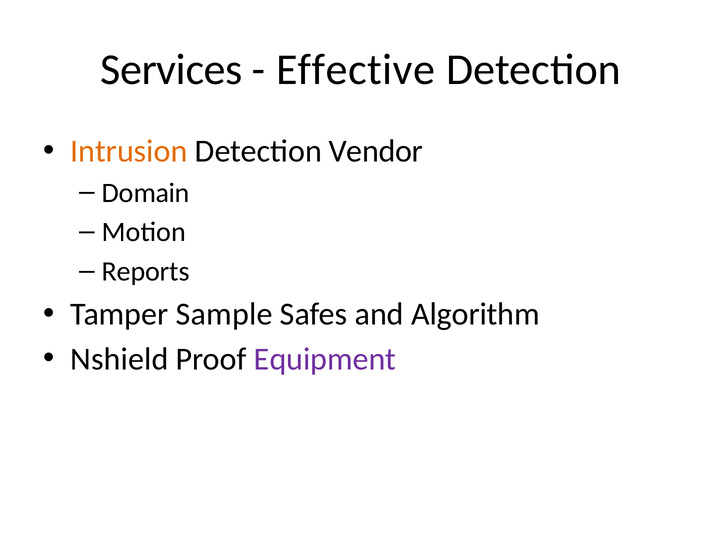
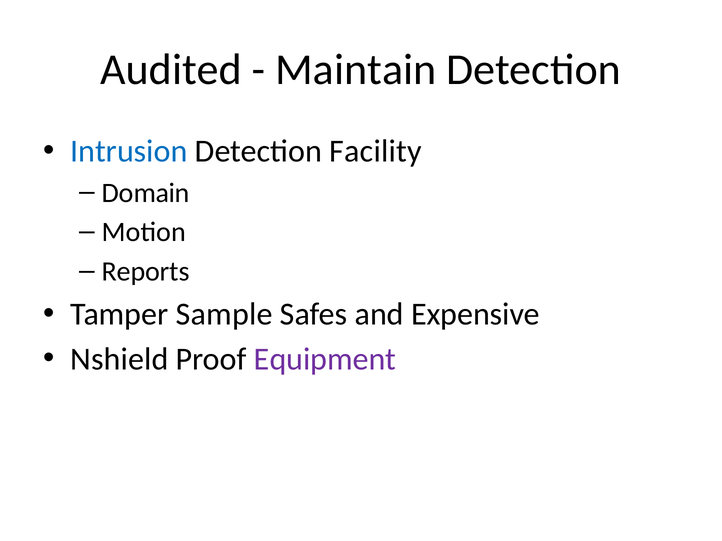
Services: Services -> Audited
Effective: Effective -> Maintain
Intrusion colour: orange -> blue
Vendor: Vendor -> Facility
Algorithm: Algorithm -> Expensive
